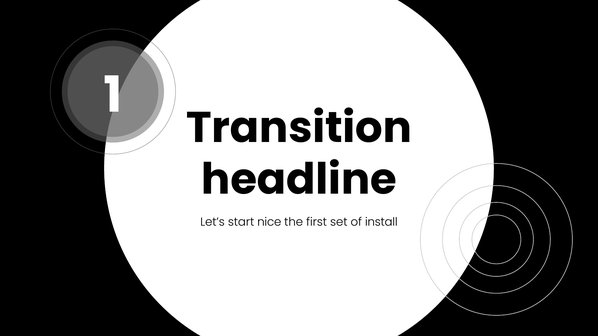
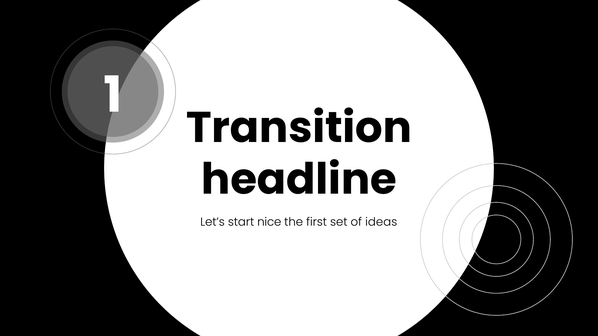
install: install -> ideas
